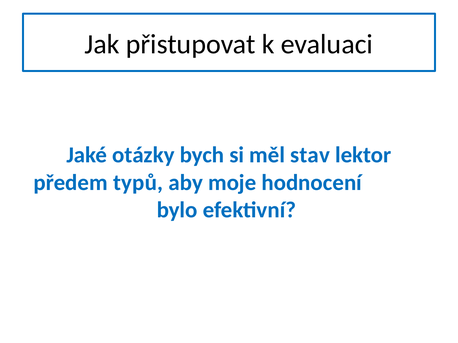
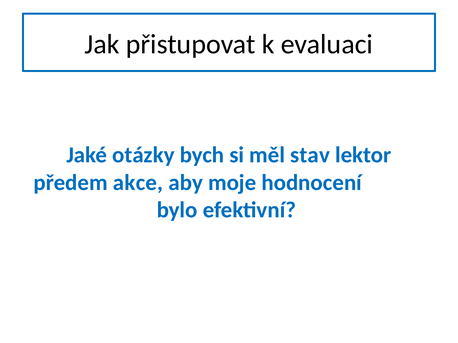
typů: typů -> akce
